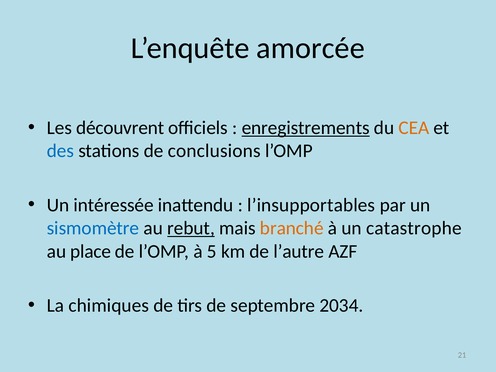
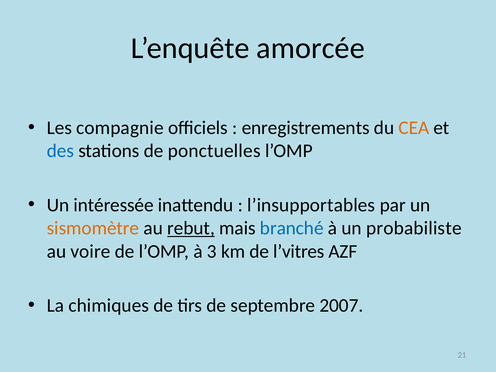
découvrent: découvrent -> compagnie
enregistrements underline: present -> none
conclusions: conclusions -> ponctuelles
sismomètre colour: blue -> orange
branché colour: orange -> blue
catastrophe: catastrophe -> probabiliste
place: place -> voire
5: 5 -> 3
l’autre: l’autre -> l’vitres
2034: 2034 -> 2007
